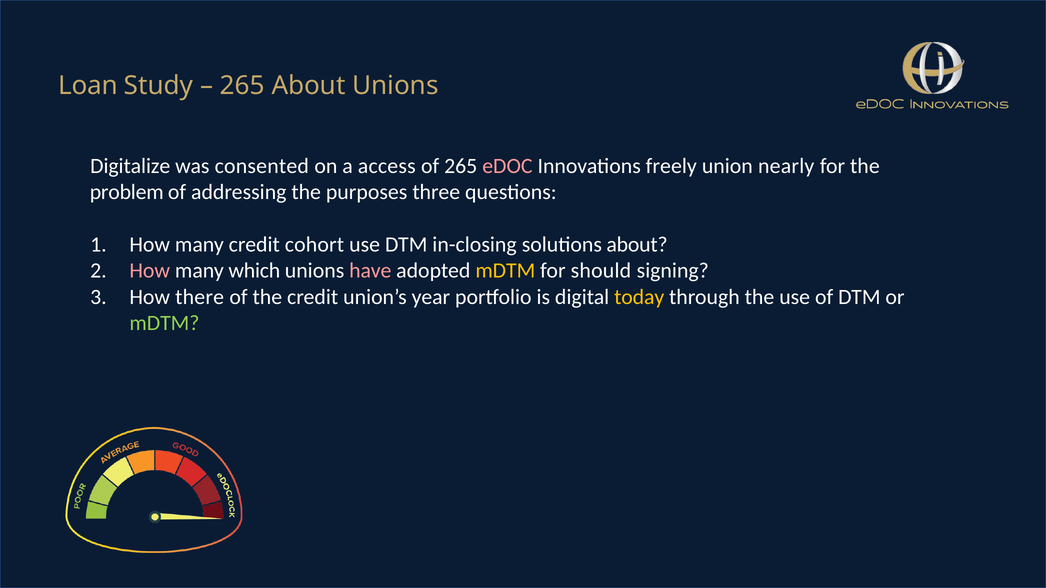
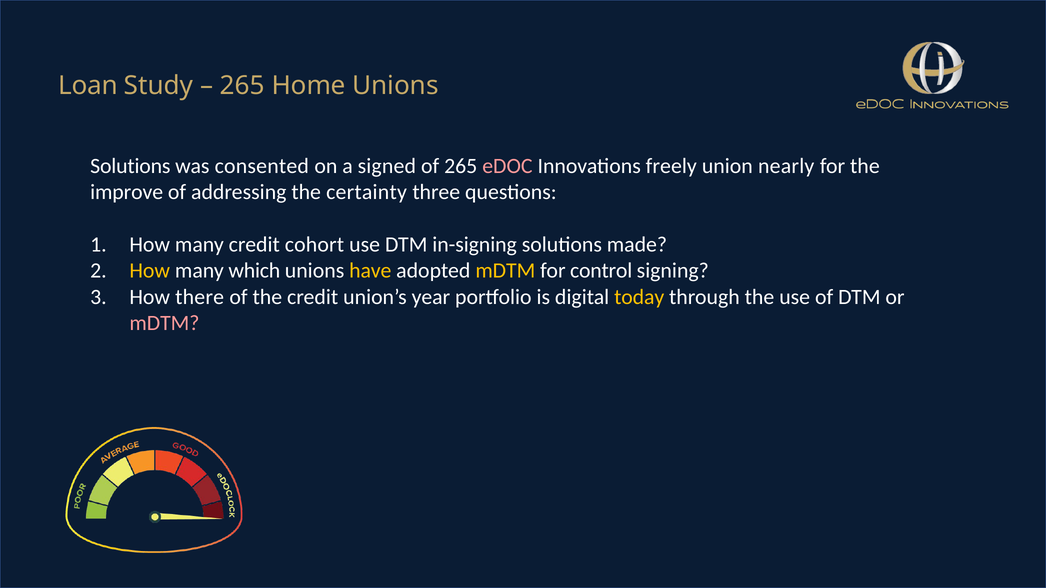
265 About: About -> Home
Digitalize at (130, 166): Digitalize -> Solutions
access: access -> signed
problem: problem -> improve
purposes: purposes -> certainty
in-closing: in-closing -> in-signing
solutions about: about -> made
How at (150, 271) colour: pink -> yellow
have colour: pink -> yellow
should: should -> control
mDTM at (164, 323) colour: light green -> pink
